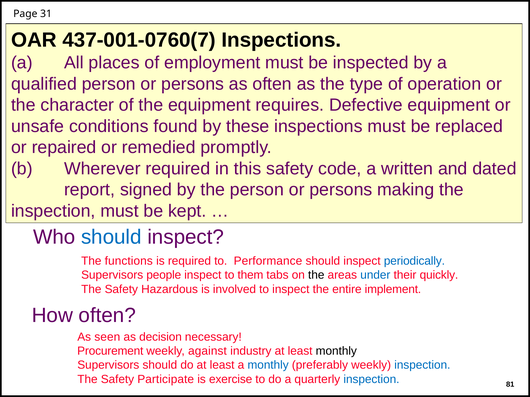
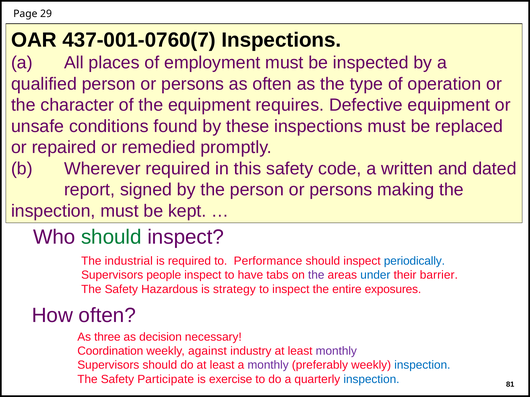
31: 31 -> 29
should at (111, 237) colour: blue -> green
functions: functions -> industrial
them: them -> have
the at (316, 275) colour: black -> purple
quickly: quickly -> barrier
involved: involved -> strategy
implement: implement -> exposures
seen: seen -> three
Procurement: Procurement -> Coordination
monthly at (336, 351) colour: black -> purple
monthly at (268, 366) colour: blue -> purple
